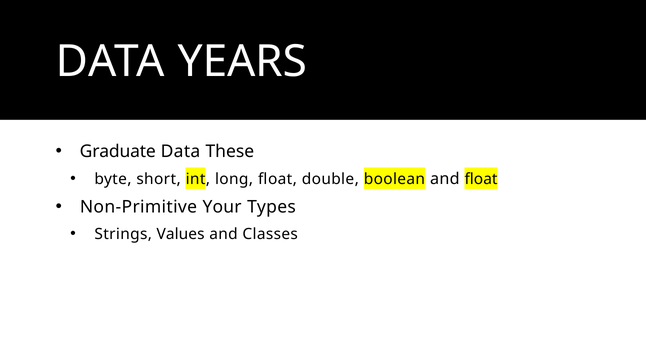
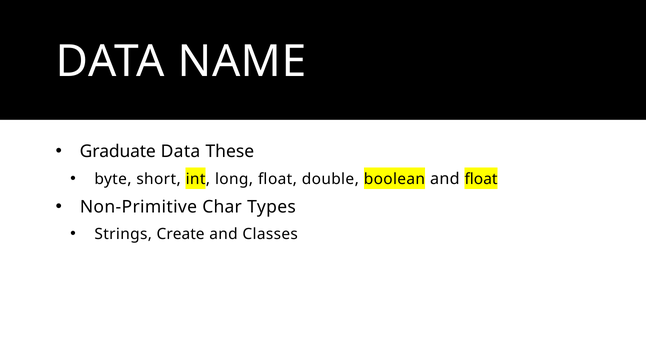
YEARS: YEARS -> NAME
Your: Your -> Char
Values: Values -> Create
